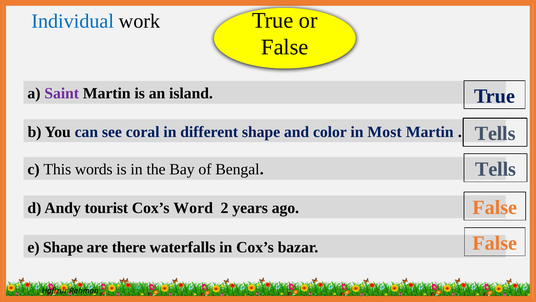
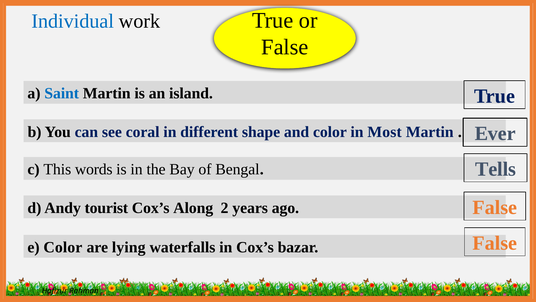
Saint colour: purple -> blue
Tells at (495, 133): Tells -> Ever
Word: Word -> Along
e Shape: Shape -> Color
there: there -> lying
